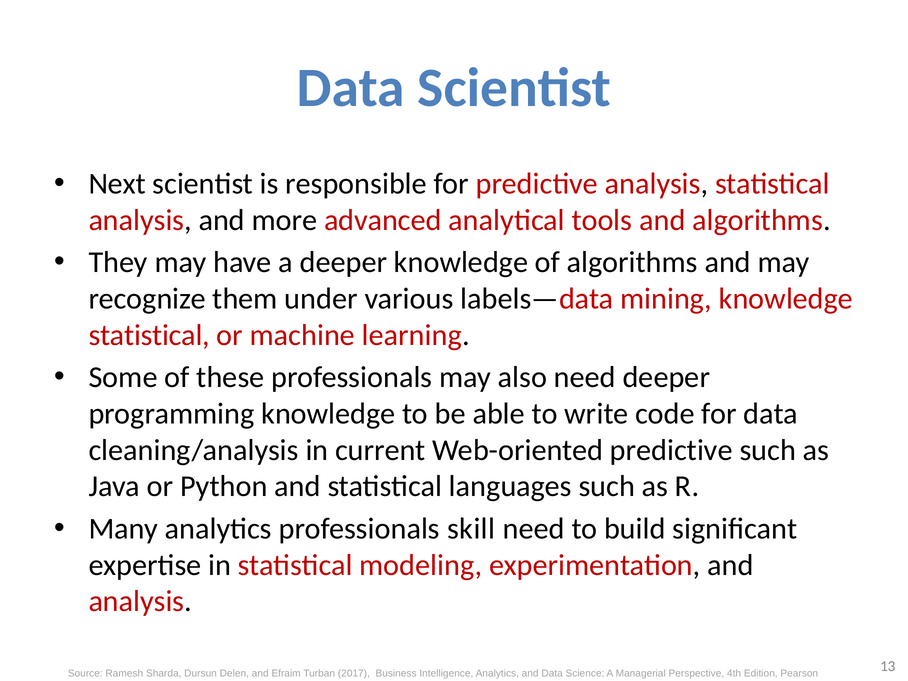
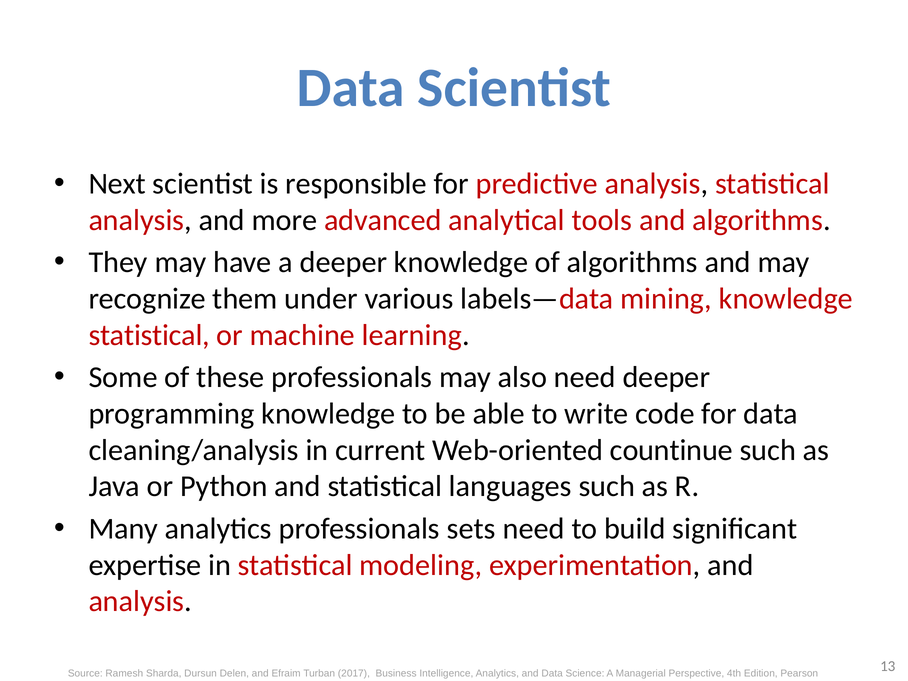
Web-oriented predictive: predictive -> countinue
skill: skill -> sets
